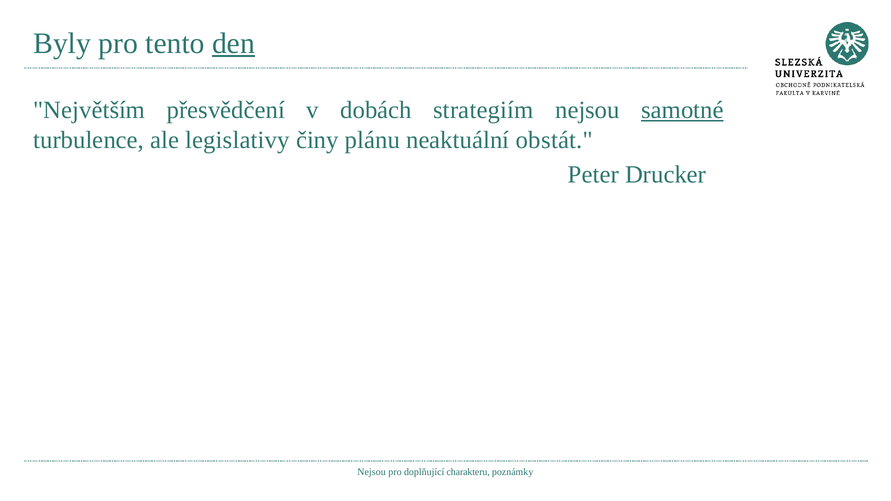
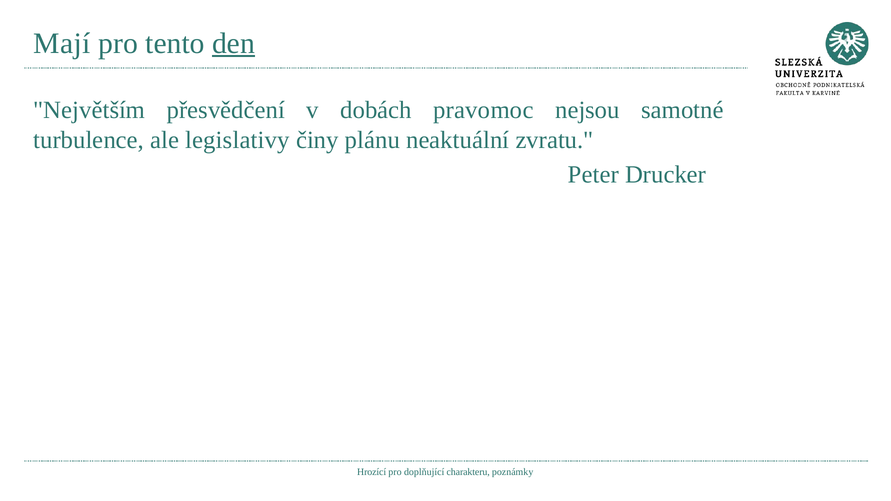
Byly: Byly -> Mají
strategiím: strategiím -> pravomoc
samotné underline: present -> none
obstát: obstát -> zvratu
Nejsou at (372, 472): Nejsou -> Hrozící
